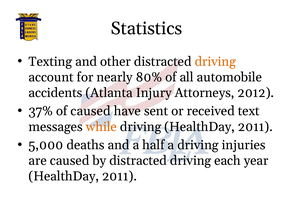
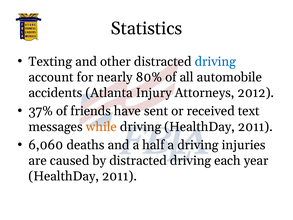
driving at (215, 61) colour: orange -> blue
of caused: caused -> friends
5,000: 5,000 -> 6,060
